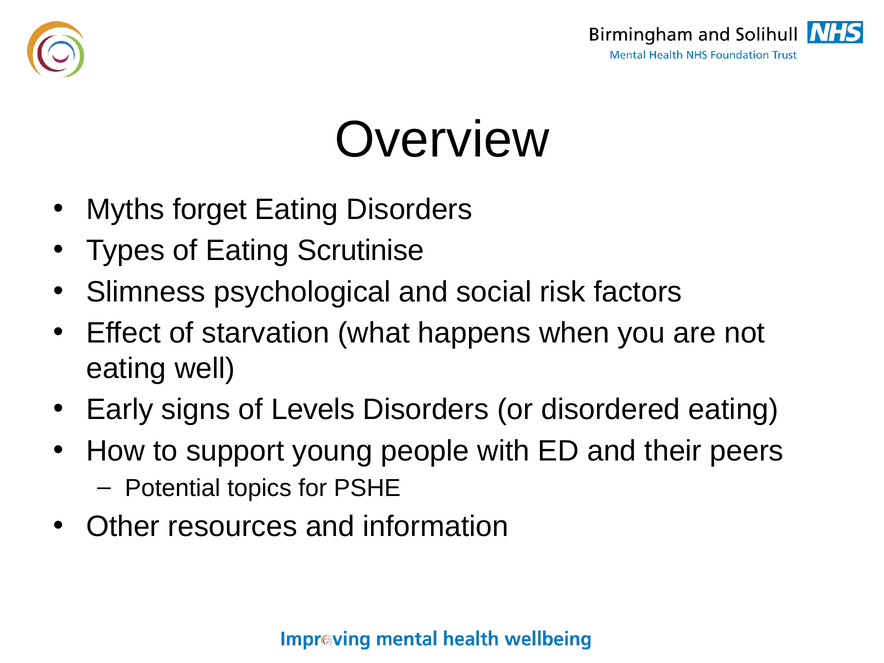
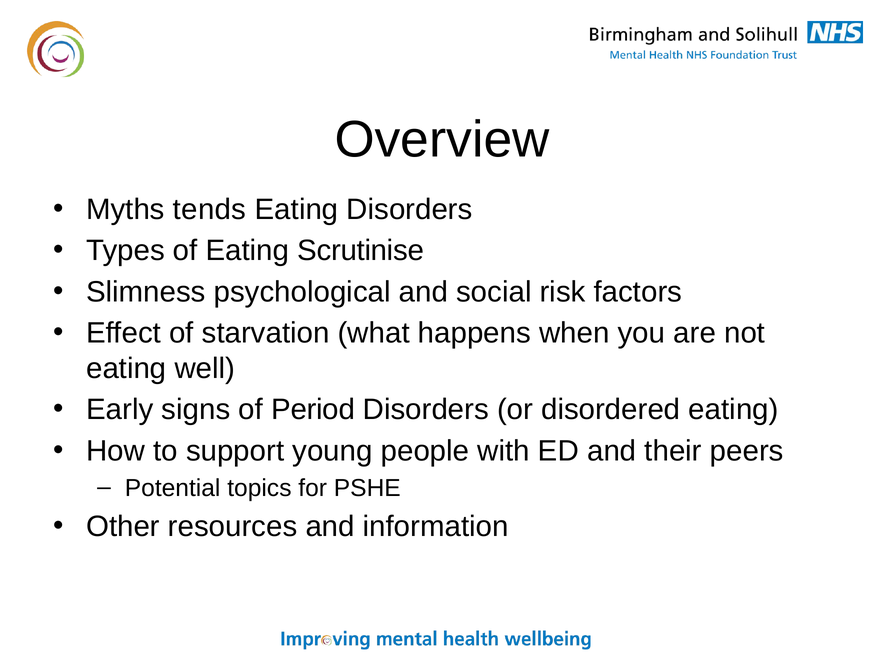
forget: forget -> tends
Levels: Levels -> Period
